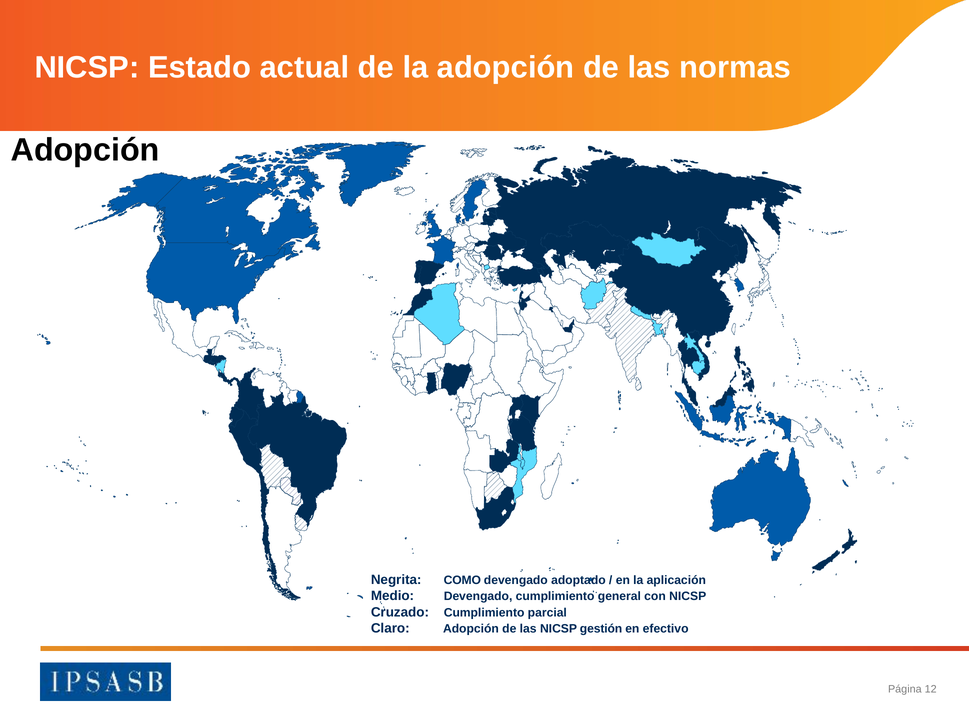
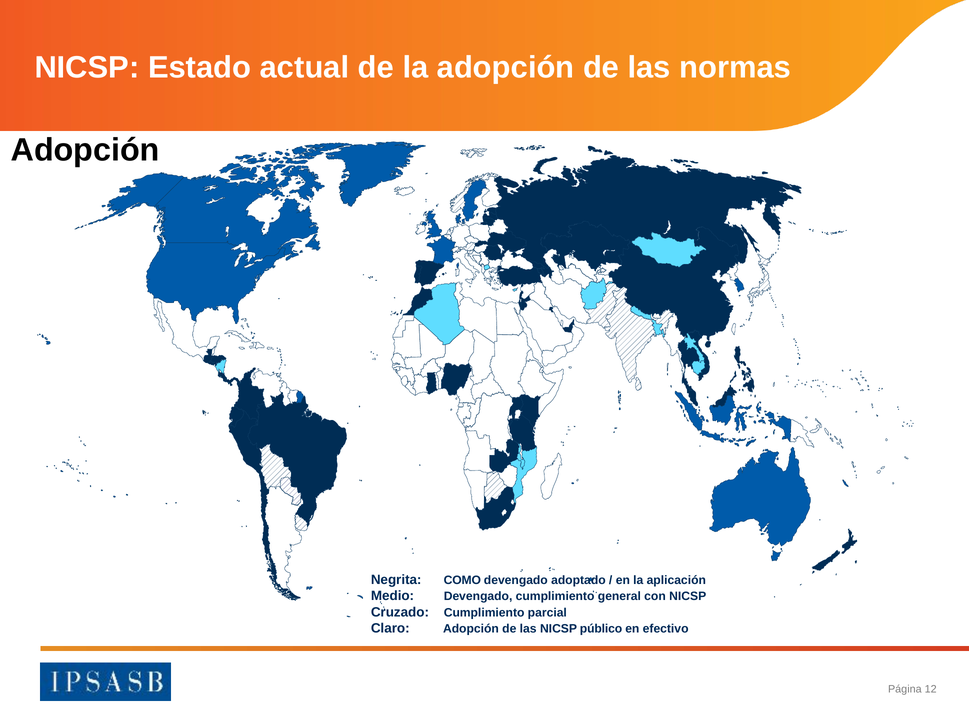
gestión: gestión -> público
